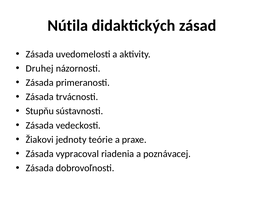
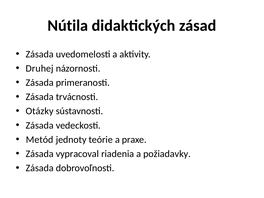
Stupňu: Stupňu -> Otázky
Žiakovi: Žiakovi -> Metód
poznávacej: poznávacej -> požiadavky
